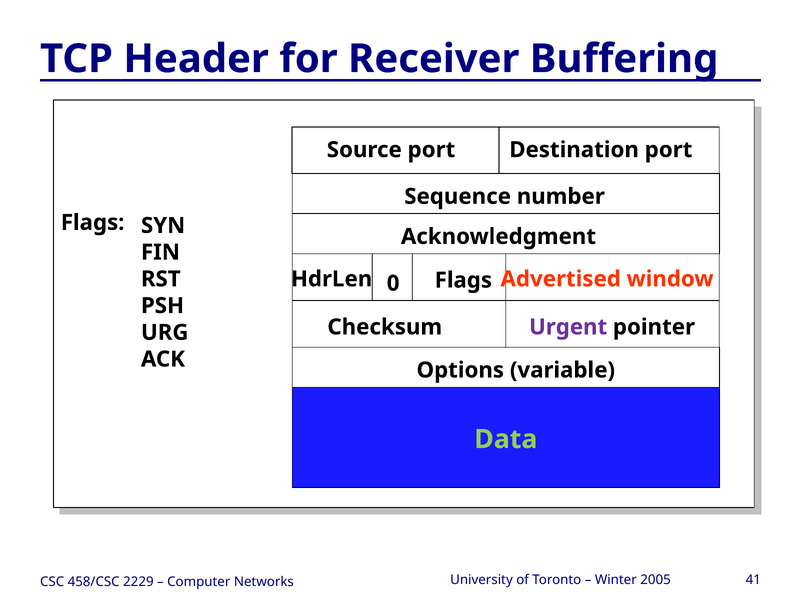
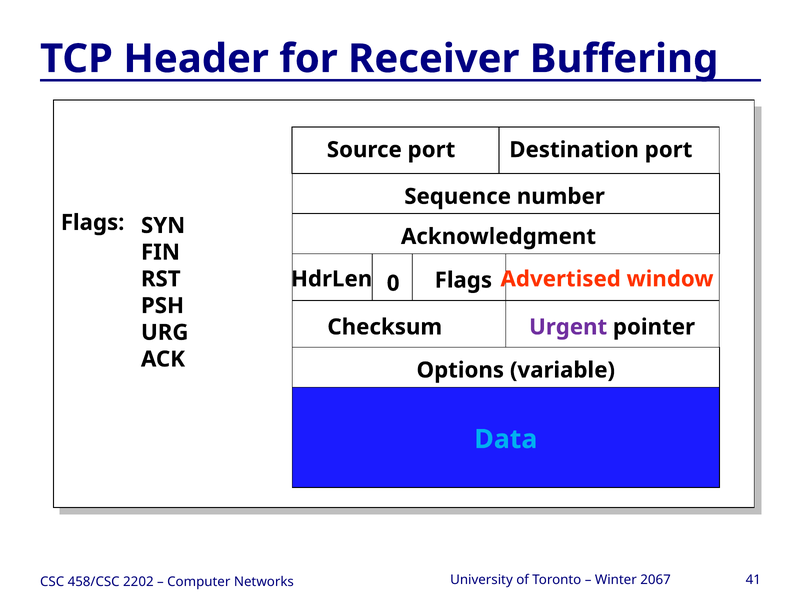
Data colour: light green -> light blue
2005: 2005 -> 2067
2229: 2229 -> 2202
